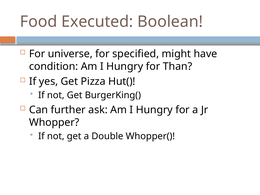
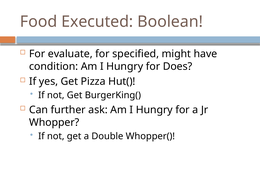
universe: universe -> evaluate
Than: Than -> Does
